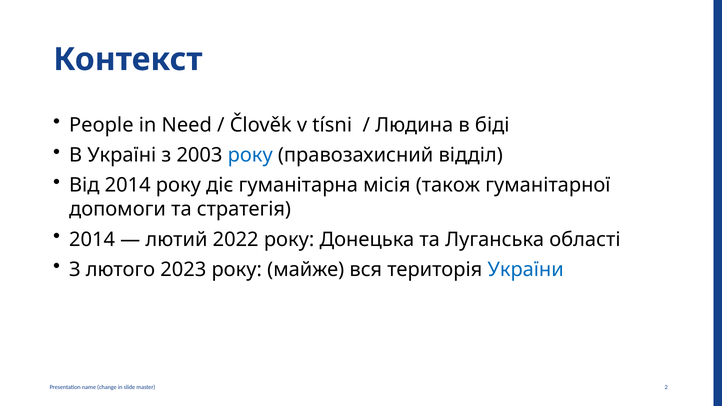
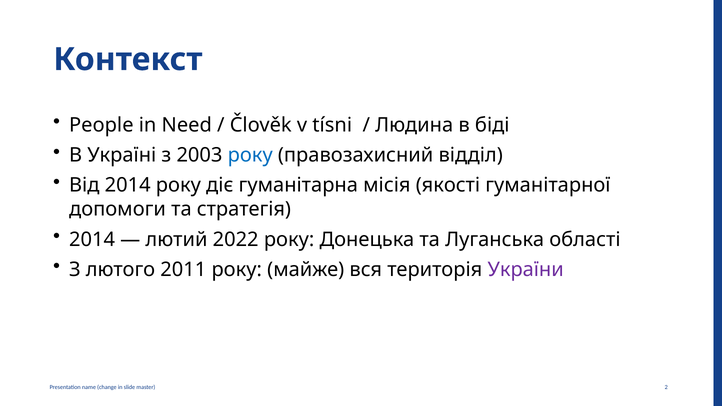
також: також -> якості
2023: 2023 -> 2011
України colour: blue -> purple
